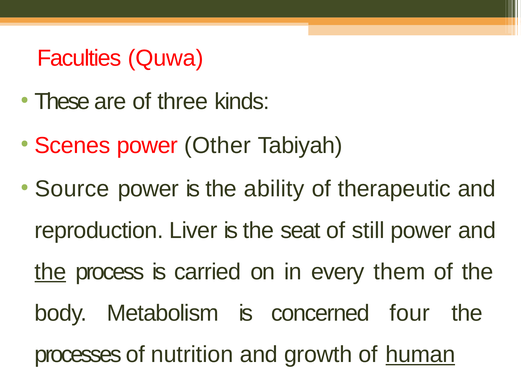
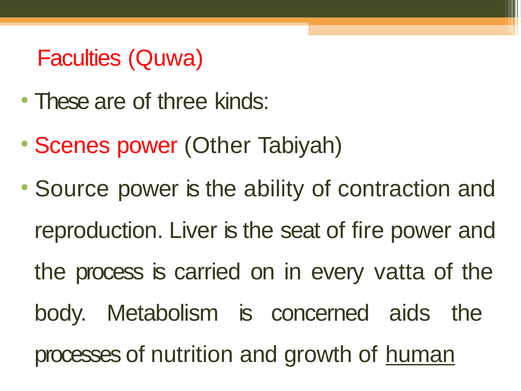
therapeutic: therapeutic -> contraction
still: still -> fire
the at (50, 272) underline: present -> none
them: them -> vatta
four: four -> aids
